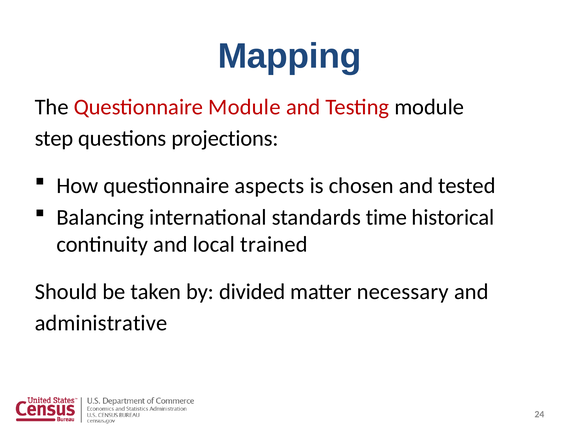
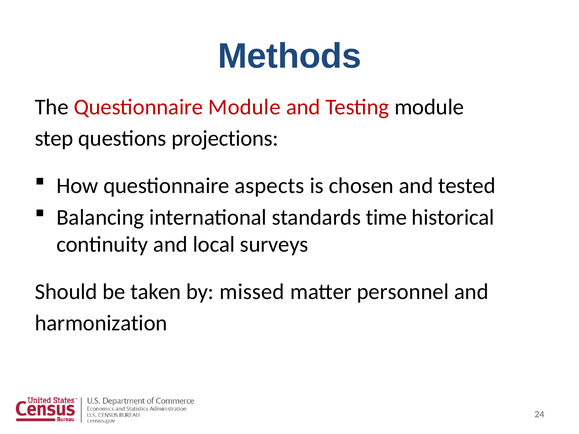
Mapping: Mapping -> Methods
trained: trained -> surveys
divided: divided -> missed
necessary: necessary -> personnel
administrative: administrative -> harmonization
